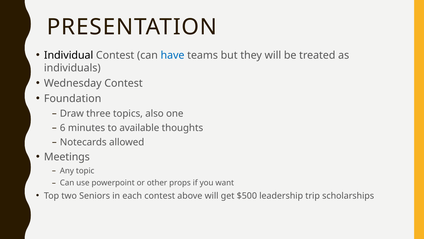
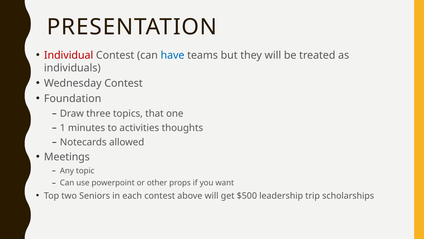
Individual colour: black -> red
also: also -> that
6: 6 -> 1
available: available -> activities
